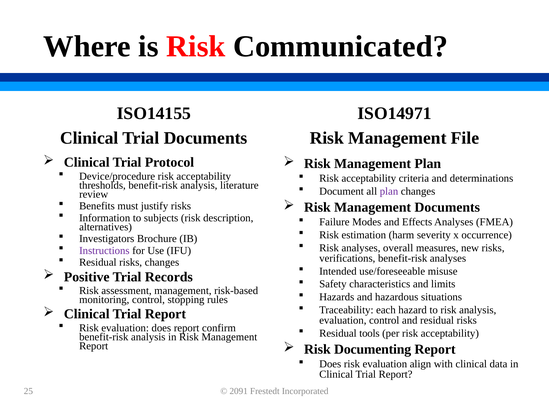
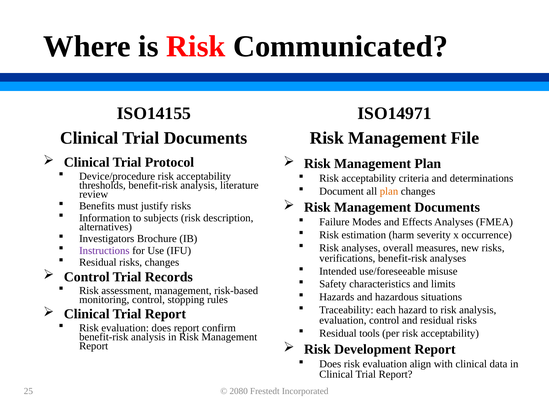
plan at (389, 191) colour: purple -> orange
Positive at (87, 277): Positive -> Control
Documenting: Documenting -> Development
2091: 2091 -> 2080
